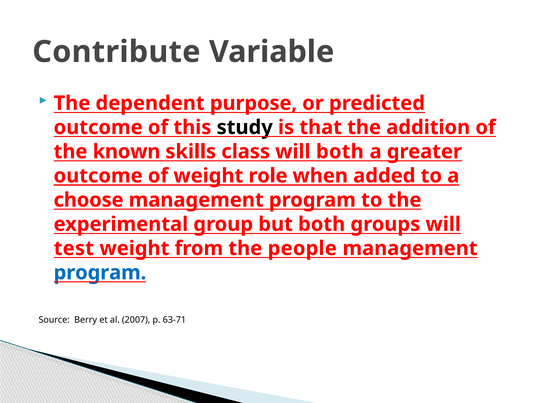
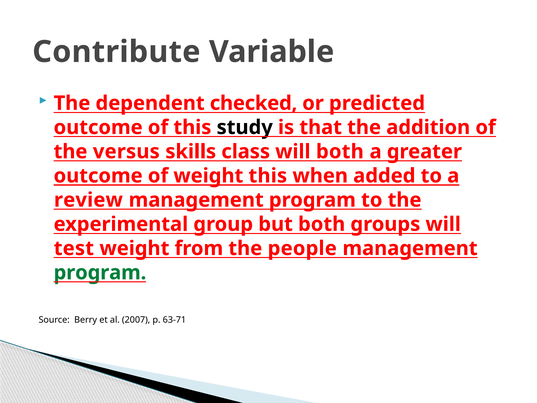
purpose: purpose -> checked
known: known -> versus
weight role: role -> this
choose: choose -> review
program at (100, 272) colour: blue -> green
